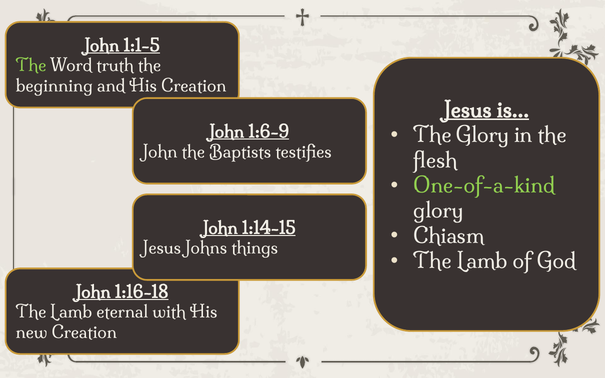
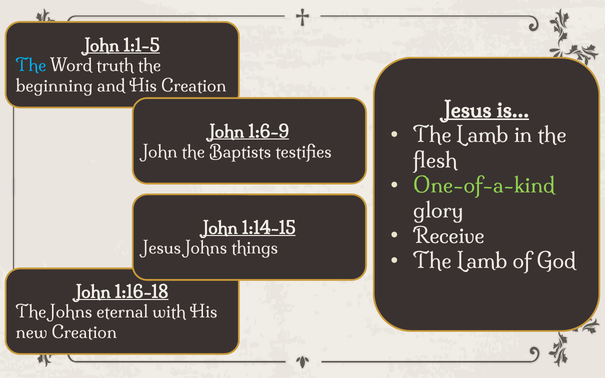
The at (31, 66) colour: light green -> light blue
Glory at (483, 135): Glory -> Lamb
Chiasm: Chiasm -> Receive
Lamb at (71, 312): Lamb -> Johns
